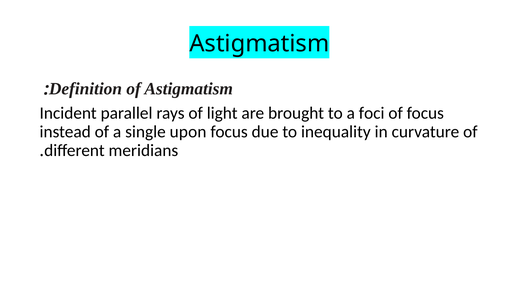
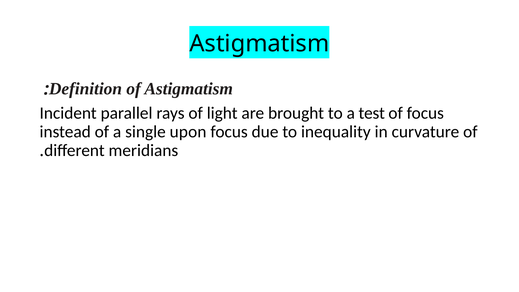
foci: foci -> test
